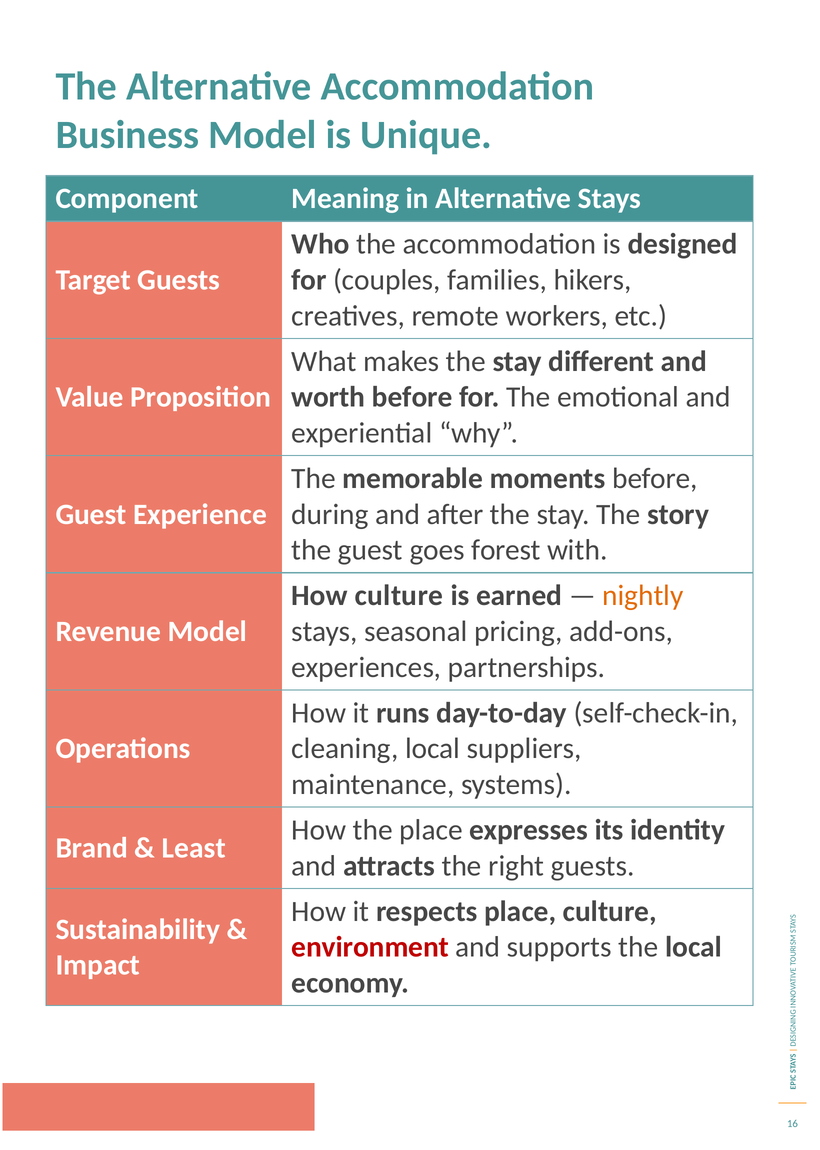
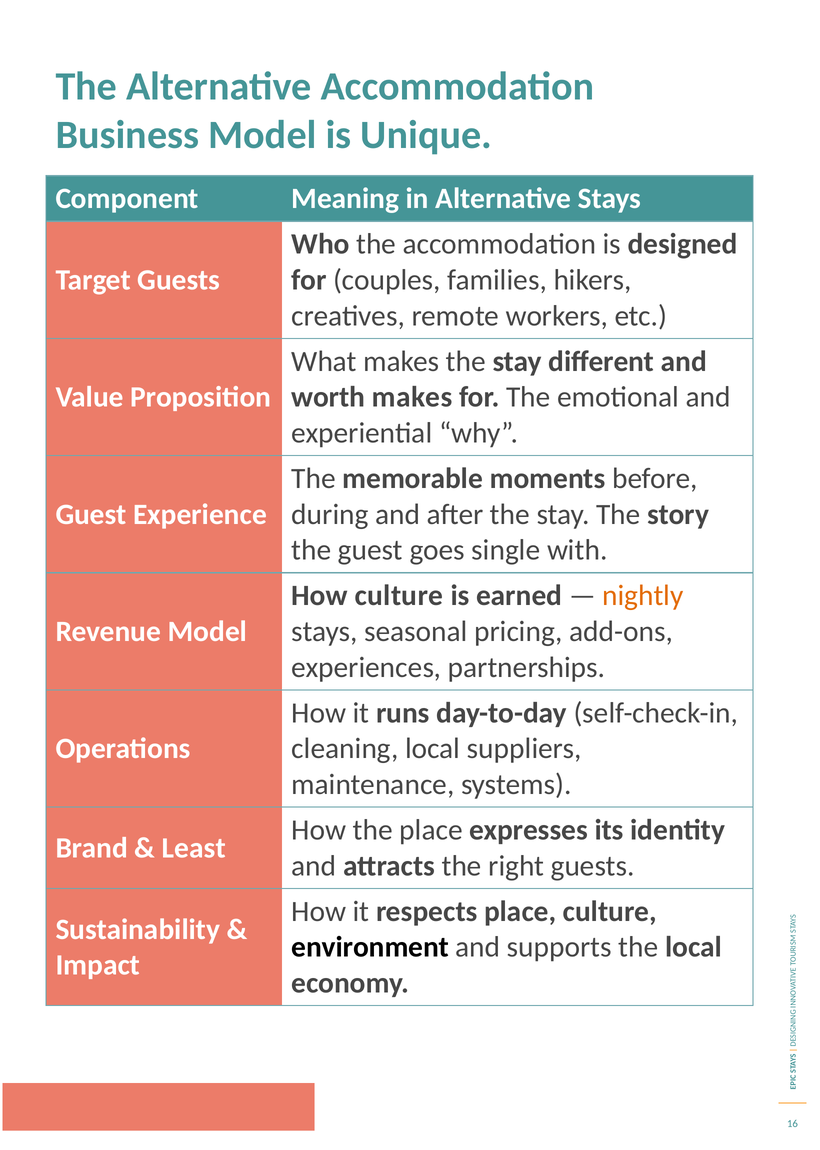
worth before: before -> makes
forest: forest -> single
environment colour: red -> black
